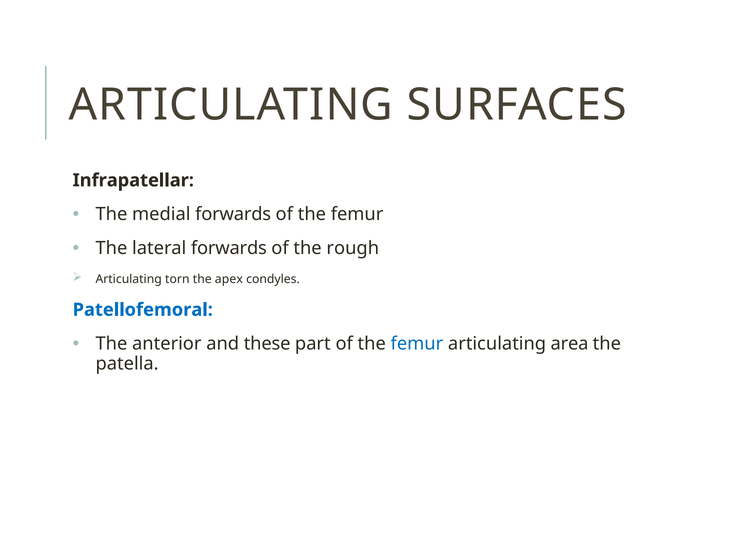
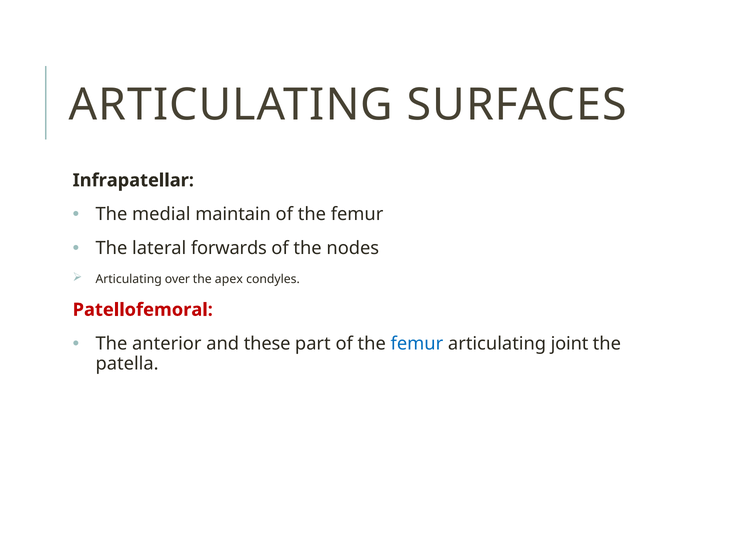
medial forwards: forwards -> maintain
rough: rough -> nodes
torn: torn -> over
Patellofemoral colour: blue -> red
area: area -> joint
